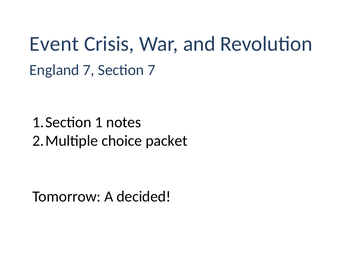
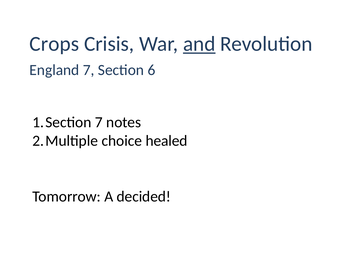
Event: Event -> Crops
and underline: none -> present
Section 7: 7 -> 6
1 at (99, 122): 1 -> 7
packet: packet -> healed
